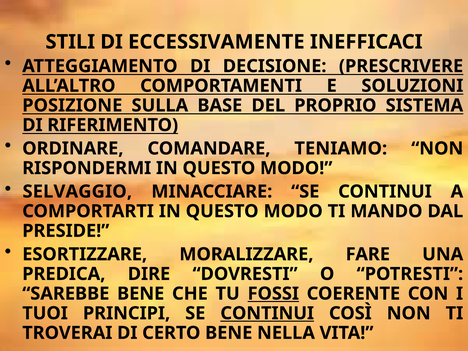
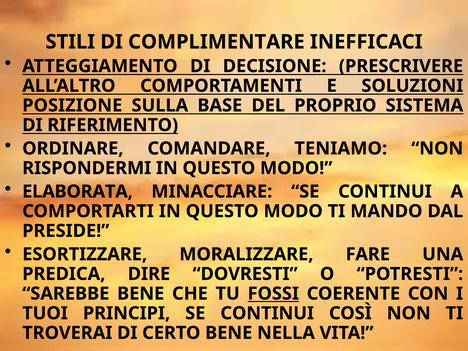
ECCESSIVAMENTE: ECCESSIVAMENTE -> COMPLIMENTARE
SELVAGGIO: SELVAGGIO -> ELABORATA
CONTINUI at (267, 313) underline: present -> none
